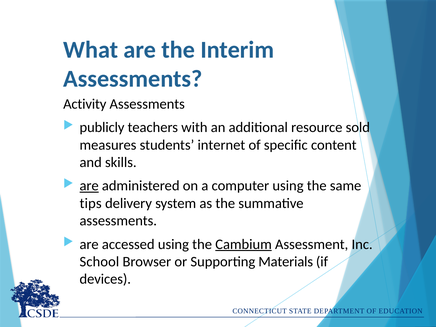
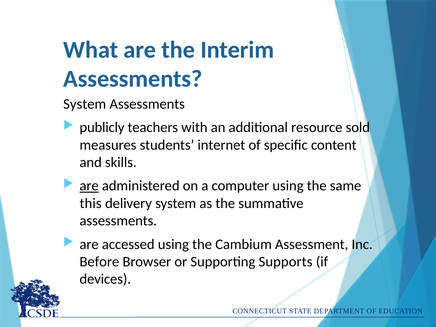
Activity at (85, 104): Activity -> System
tips: tips -> this
Cambium underline: present -> none
School: School -> Before
Materials: Materials -> Supports
